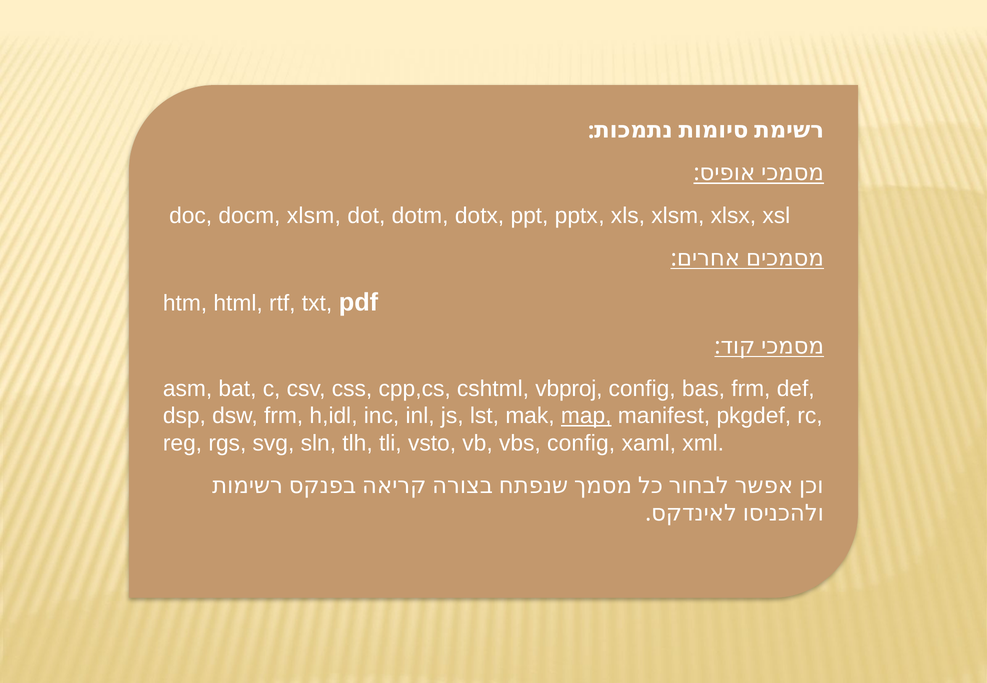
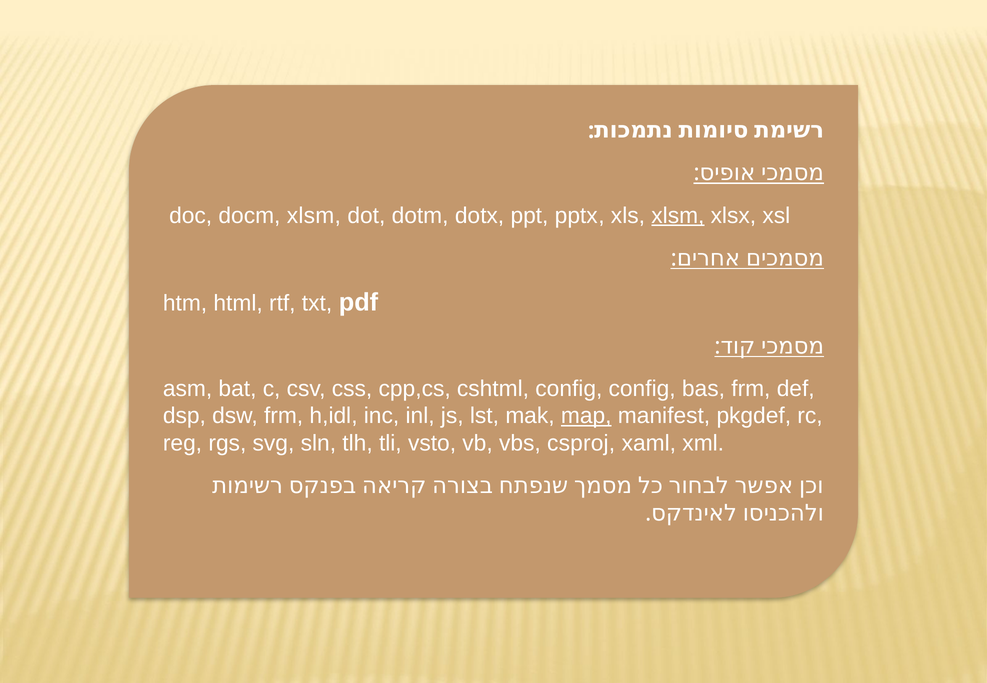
xlsm at (678, 216) underline: none -> present
cshtml vbproj: vbproj -> config
vbs config: config -> csproj
